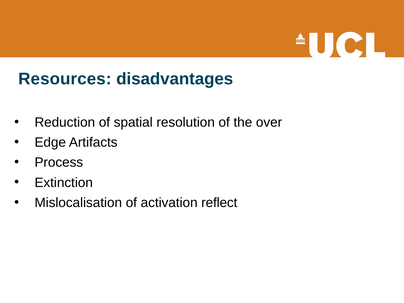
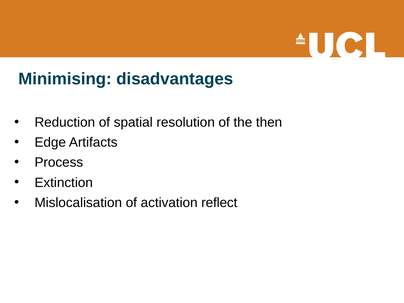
Resources: Resources -> Minimising
over: over -> then
